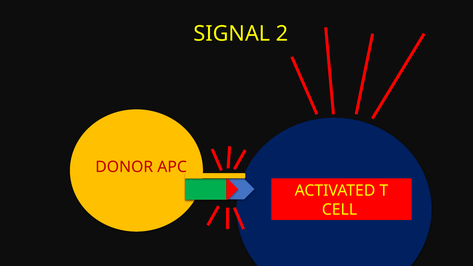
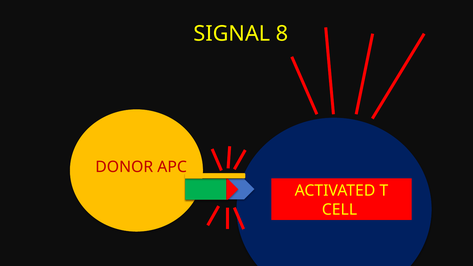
2: 2 -> 8
